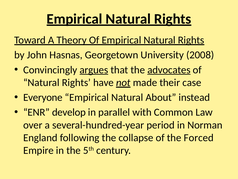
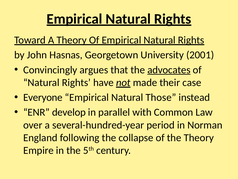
2008: 2008 -> 2001
argues underline: present -> none
About: About -> Those
the Forced: Forced -> Theory
